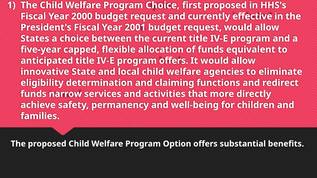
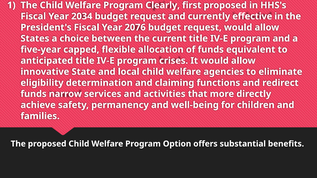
Program Choice: Choice -> Clearly
2000: 2000 -> 2034
2001: 2001 -> 2076
program offers: offers -> crises
